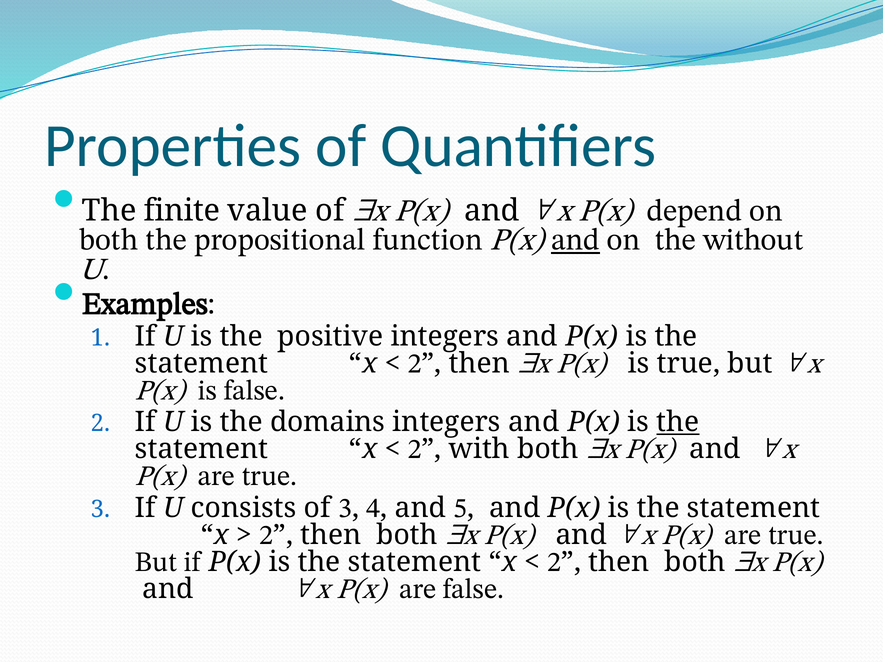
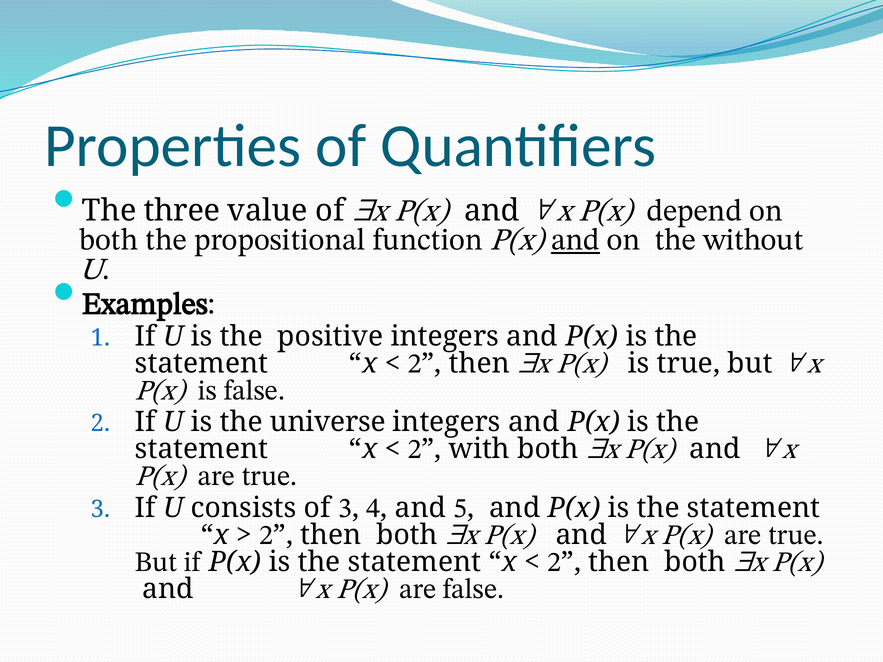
finite: finite -> three
domains: domains -> universe
the at (678, 422) underline: present -> none
